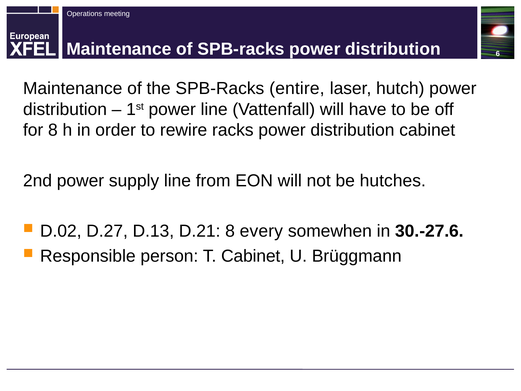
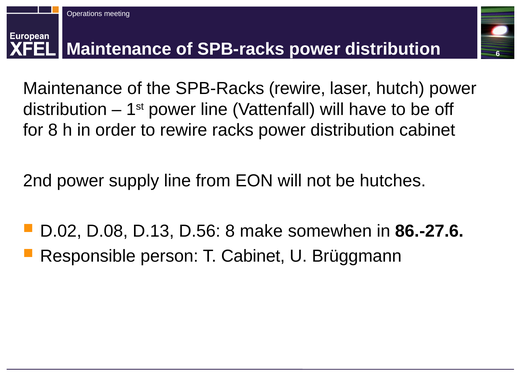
SPB-Racks entire: entire -> rewire
D.27: D.27 -> D.08
D.21: D.21 -> D.56
every: every -> make
30.-27.6: 30.-27.6 -> 86.-27.6
